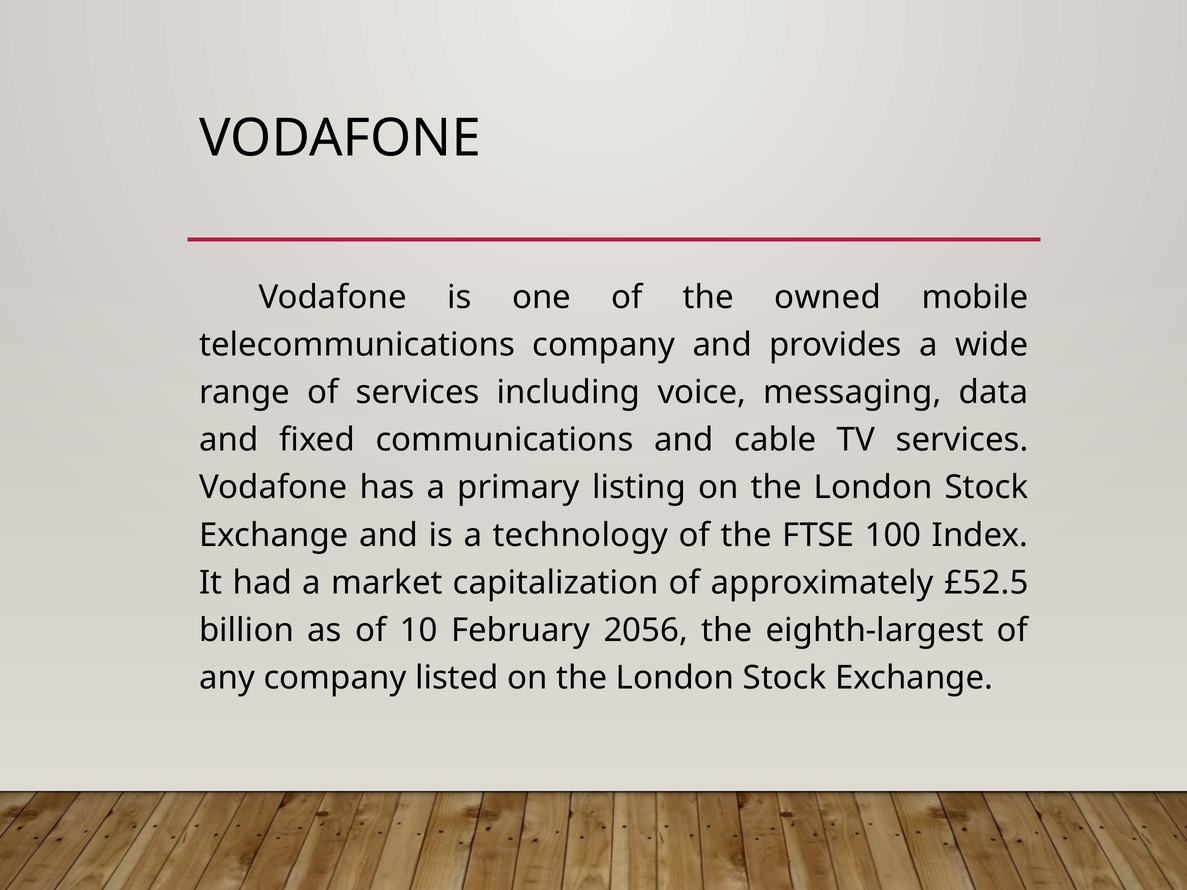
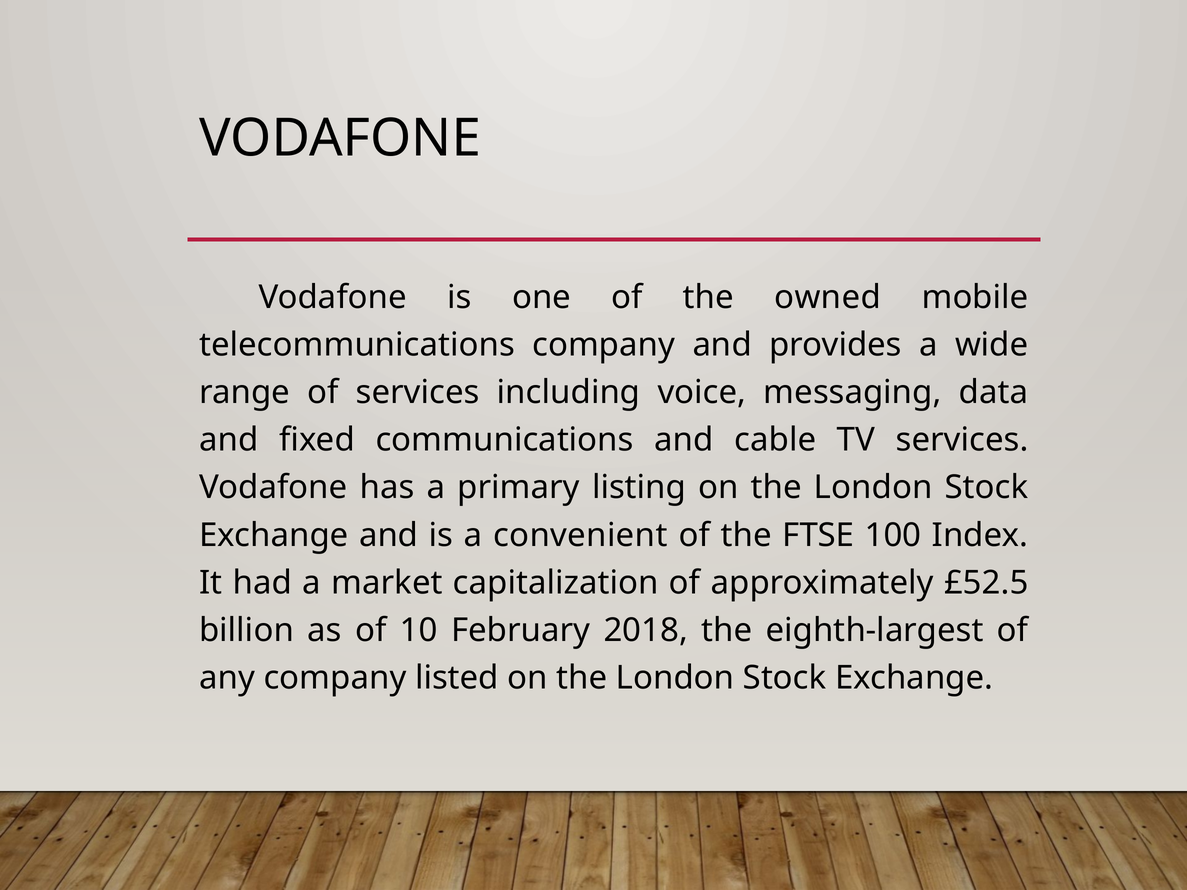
technology: technology -> convenient
2056: 2056 -> 2018
